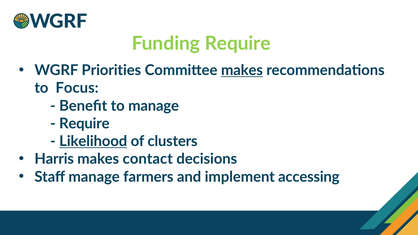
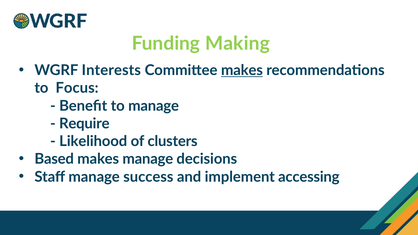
Funding Require: Require -> Making
Priorities: Priorities -> Interests
Likelihood underline: present -> none
Harris: Harris -> Based
makes contact: contact -> manage
farmers: farmers -> success
